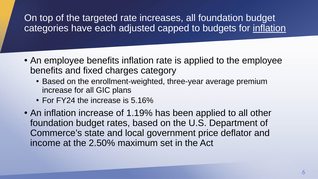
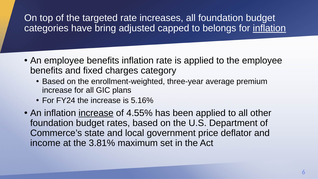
each: each -> bring
budgets: budgets -> belongs
increase at (96, 113) underline: none -> present
1.19%: 1.19% -> 4.55%
2.50%: 2.50% -> 3.81%
